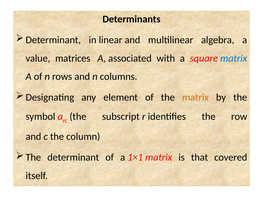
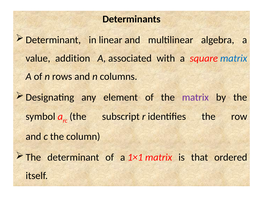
matrices: matrices -> addition
matrix at (195, 97) colour: orange -> purple
covered: covered -> ordered
